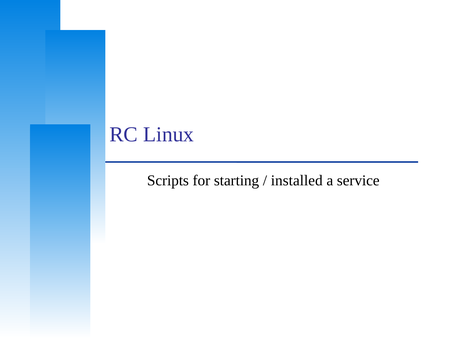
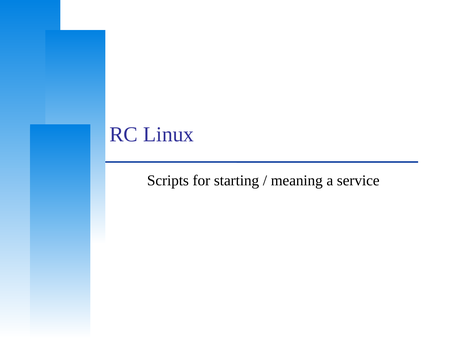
installed: installed -> meaning
